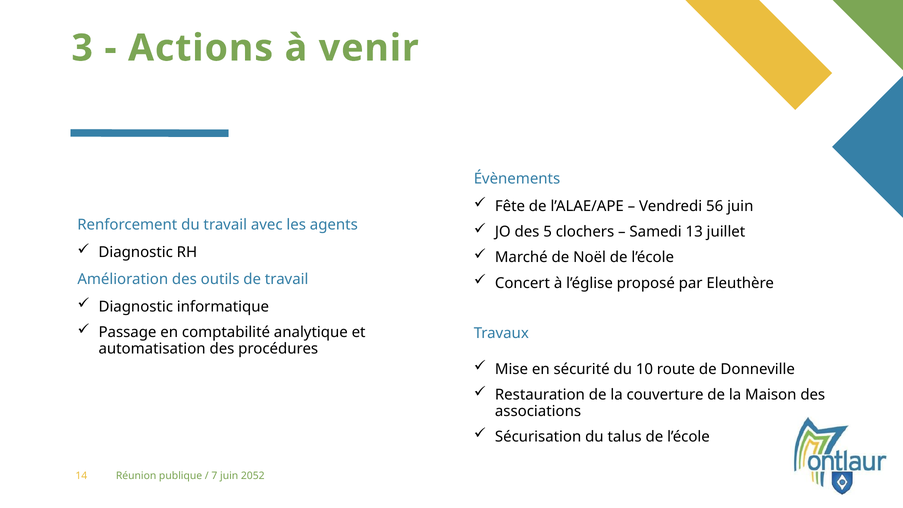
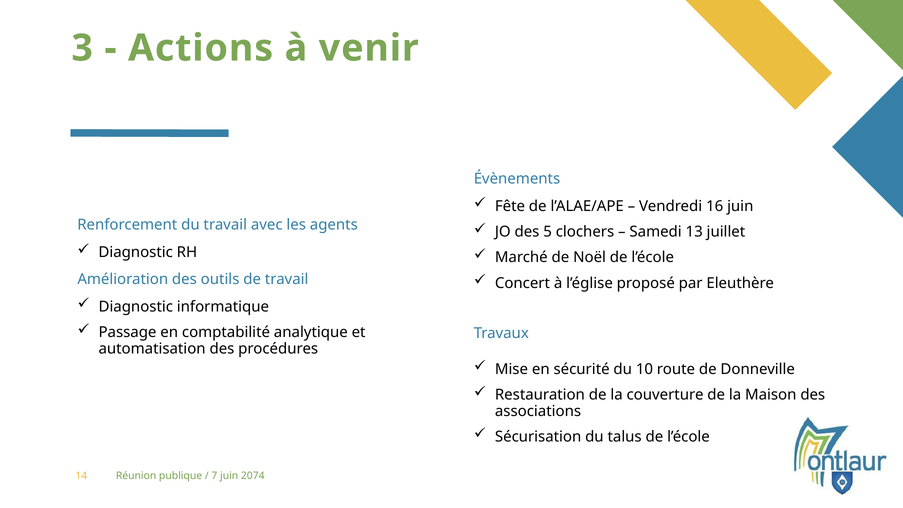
56: 56 -> 16
2052: 2052 -> 2074
